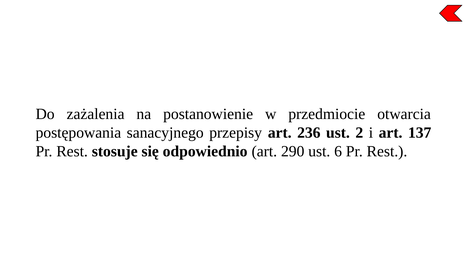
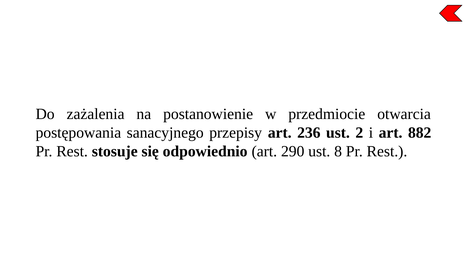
137: 137 -> 882
6: 6 -> 8
